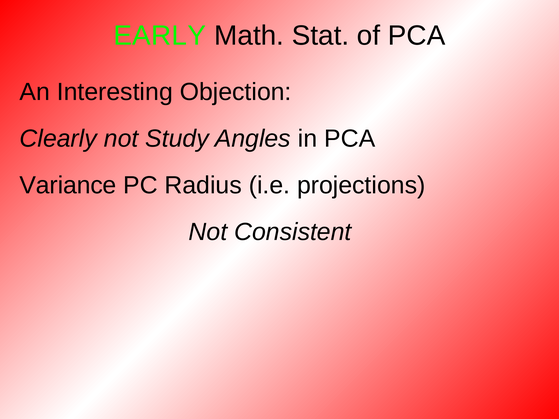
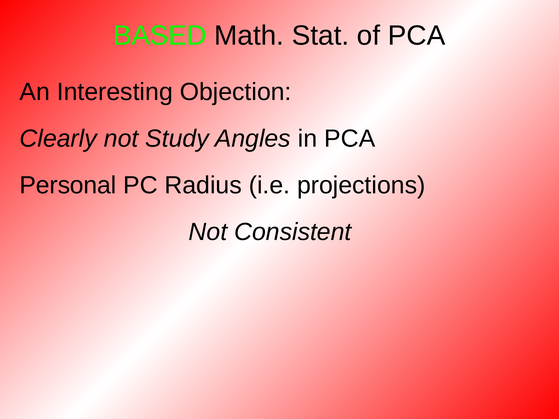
EARLY: EARLY -> BASED
Variance: Variance -> Personal
